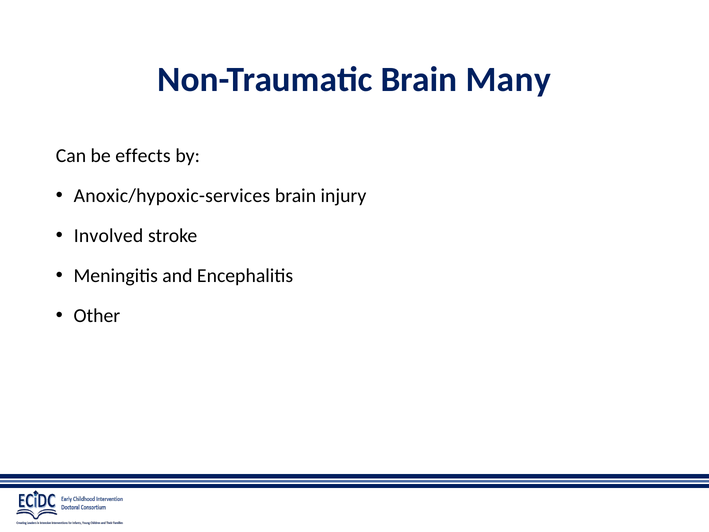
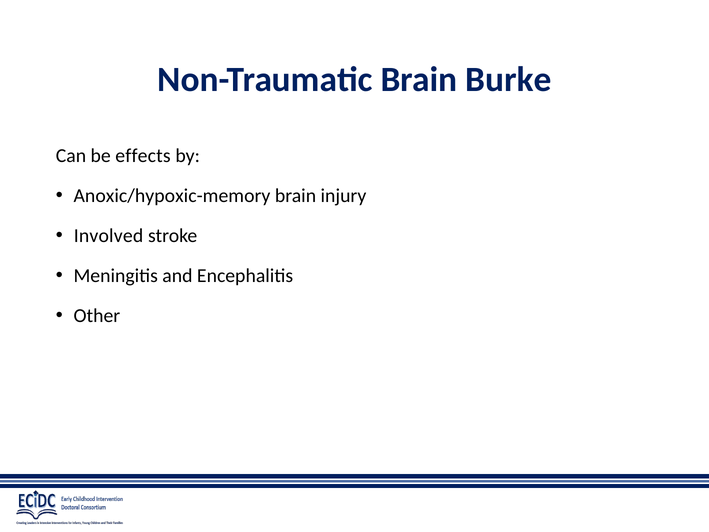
Many: Many -> Burke
Anoxic/hypoxic-services: Anoxic/hypoxic-services -> Anoxic/hypoxic-memory
